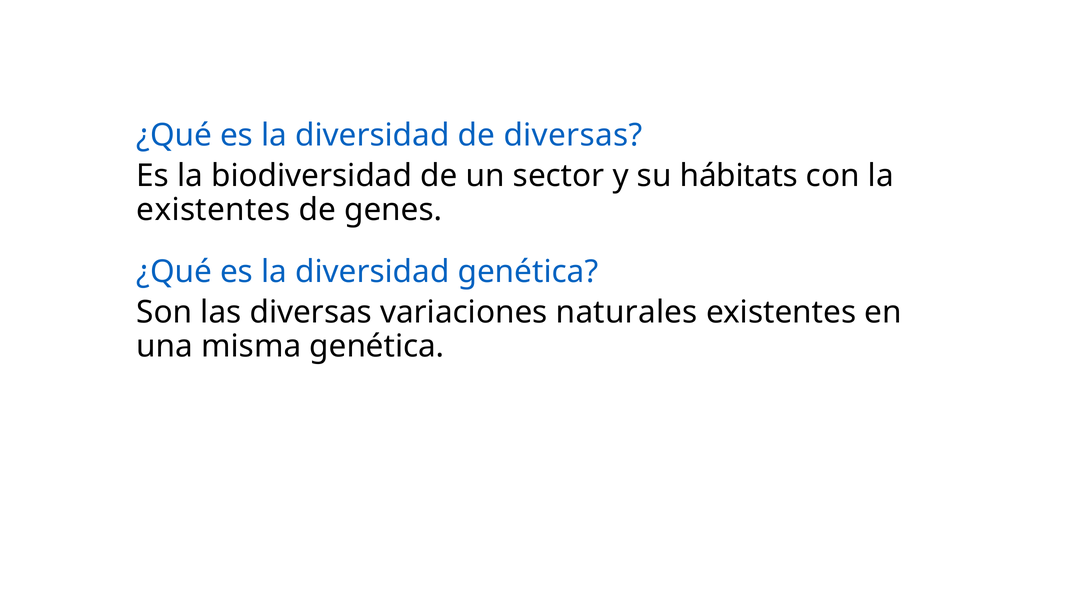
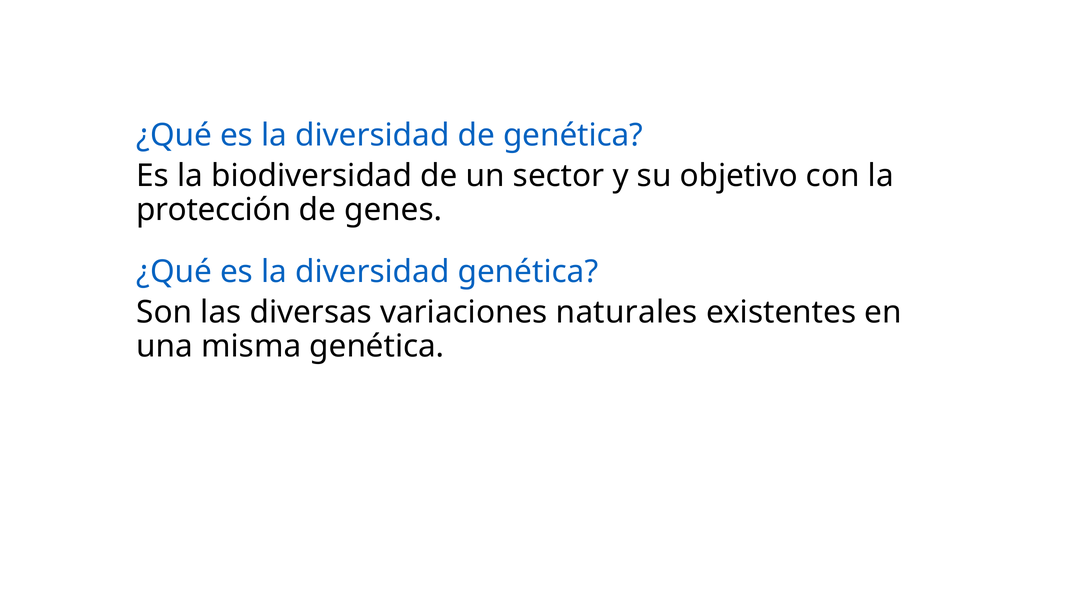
de diversas: diversas -> genética
hábitats: hábitats -> objetivo
existentes at (213, 210): existentes -> protección
